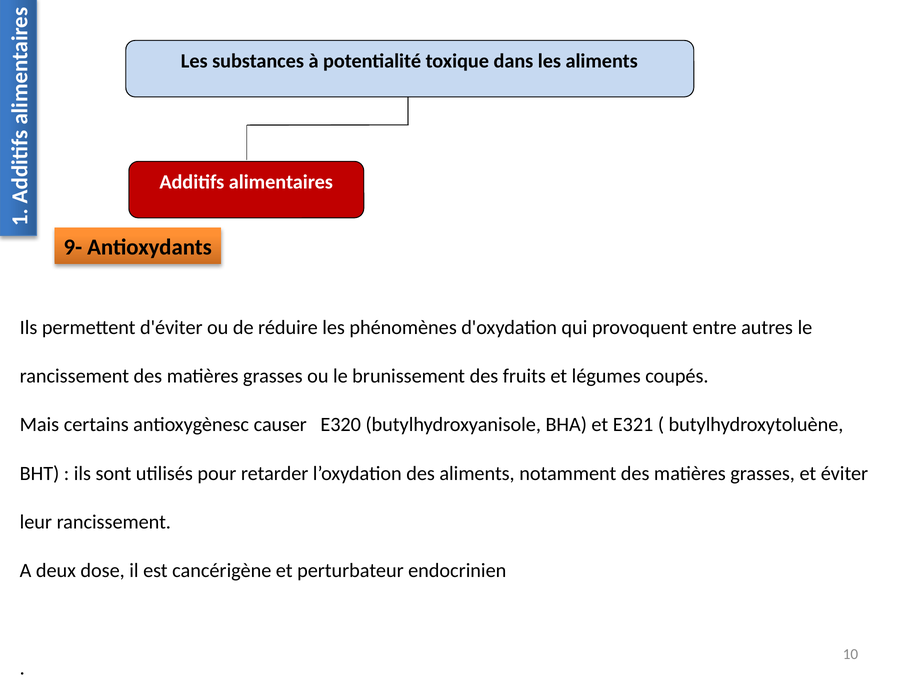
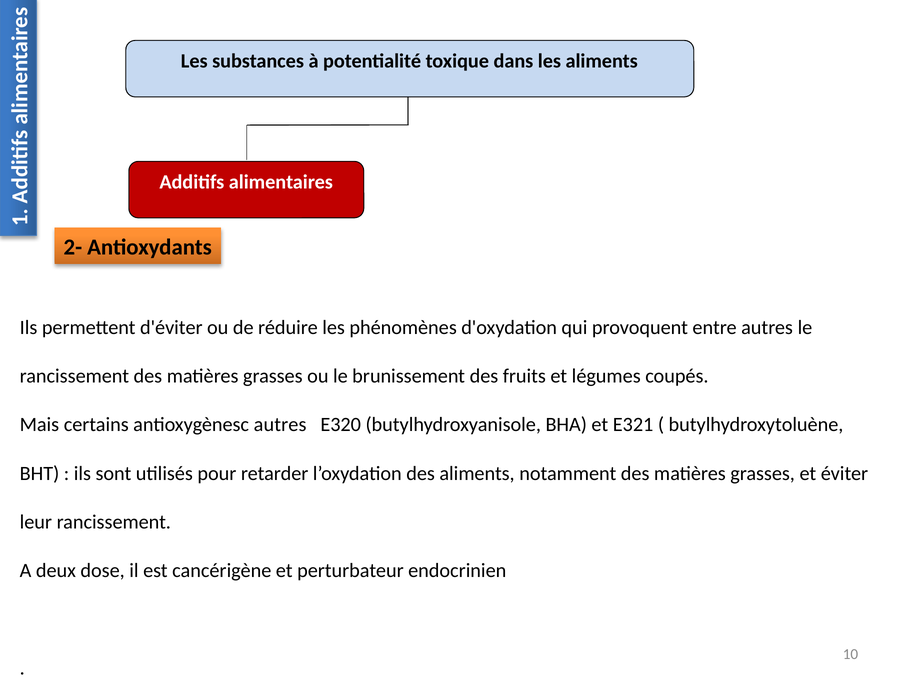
9-: 9- -> 2-
antioxygènesc causer: causer -> autres
